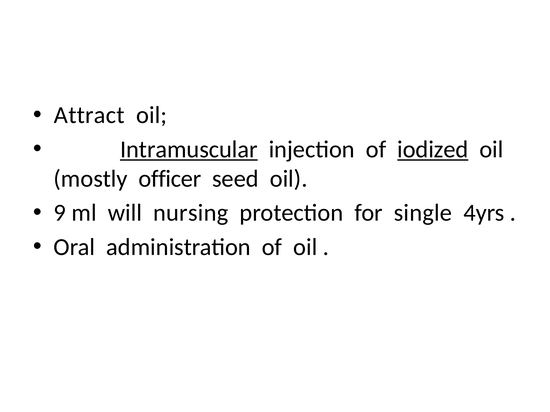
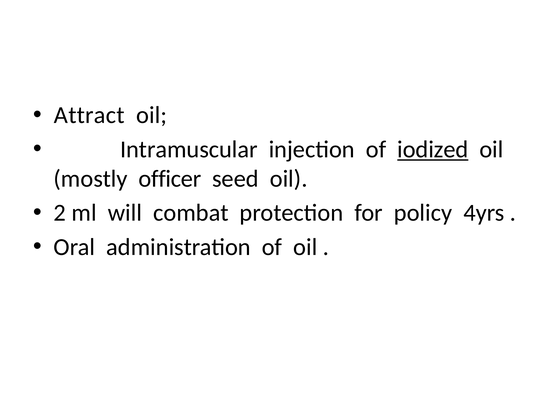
Intramuscular underline: present -> none
9: 9 -> 2
nursing: nursing -> combat
single: single -> policy
